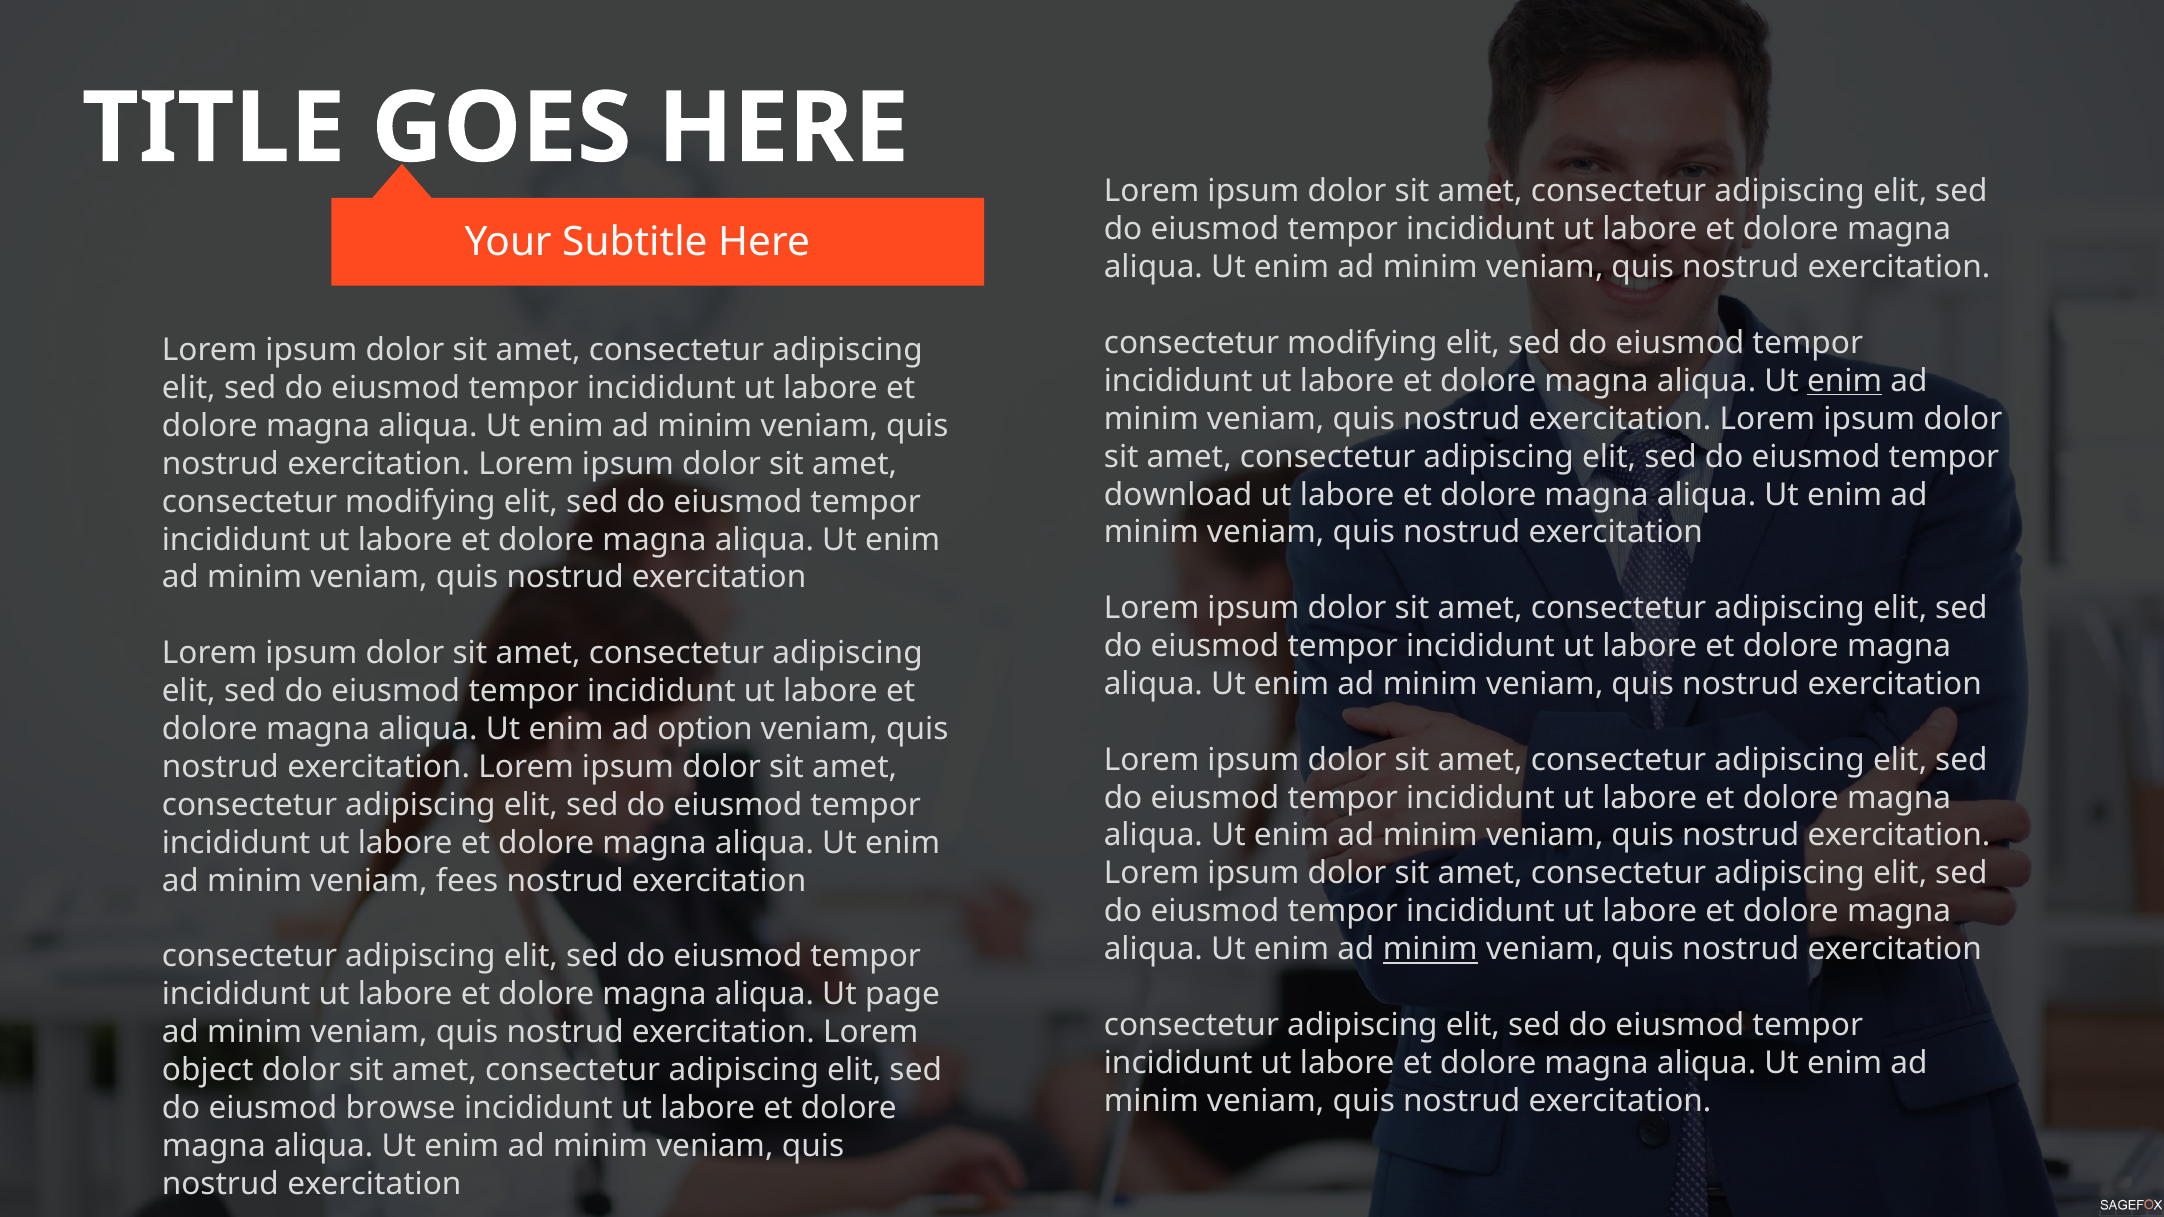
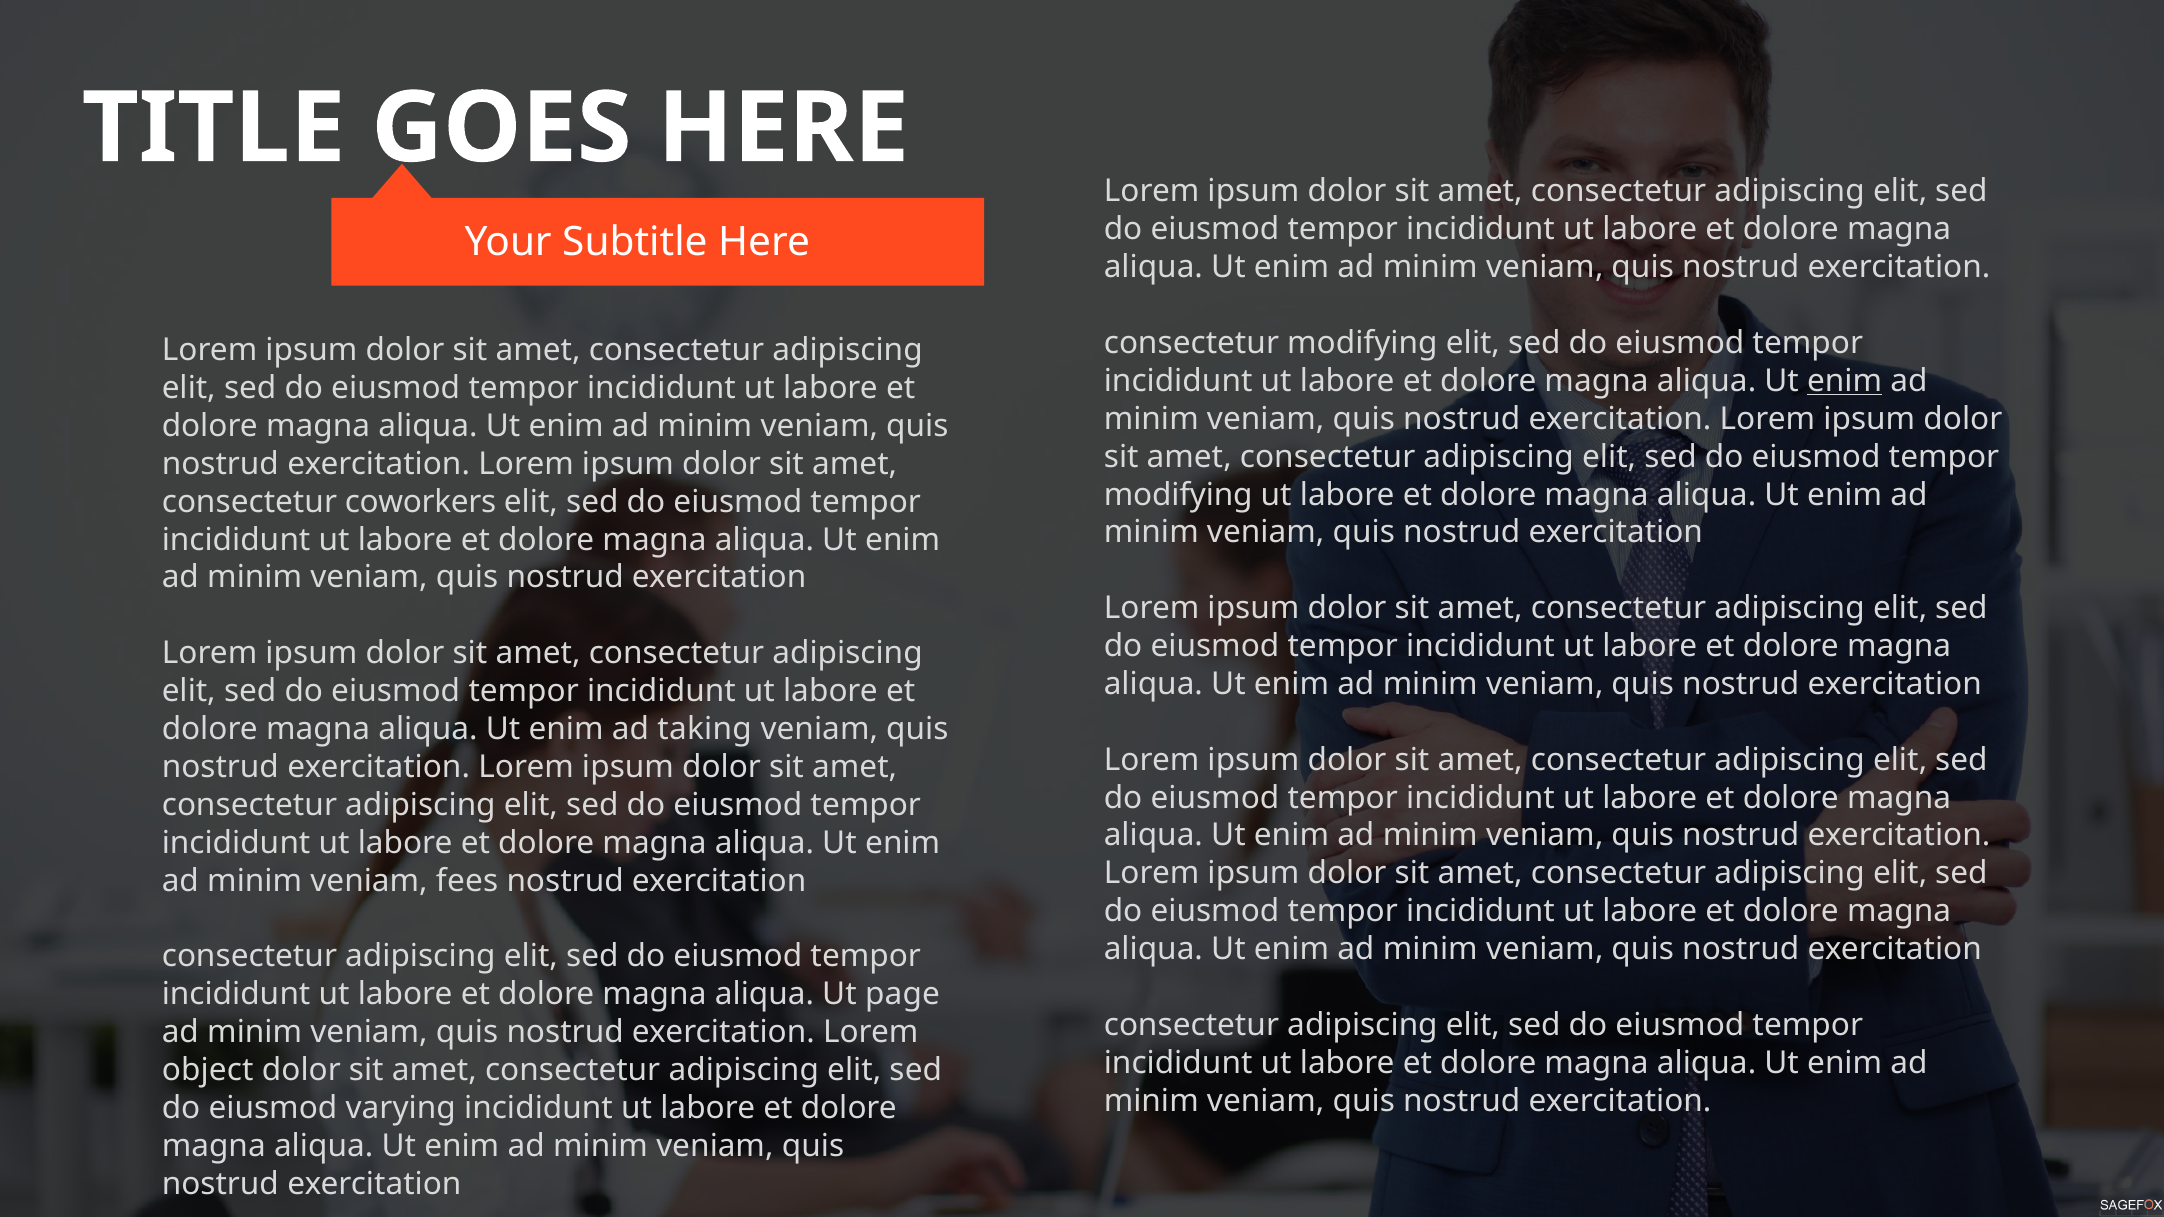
download at (1178, 495): download -> modifying
modifying at (420, 502): modifying -> coworkers
option: option -> taking
minim at (1430, 949) underline: present -> none
browse: browse -> varying
